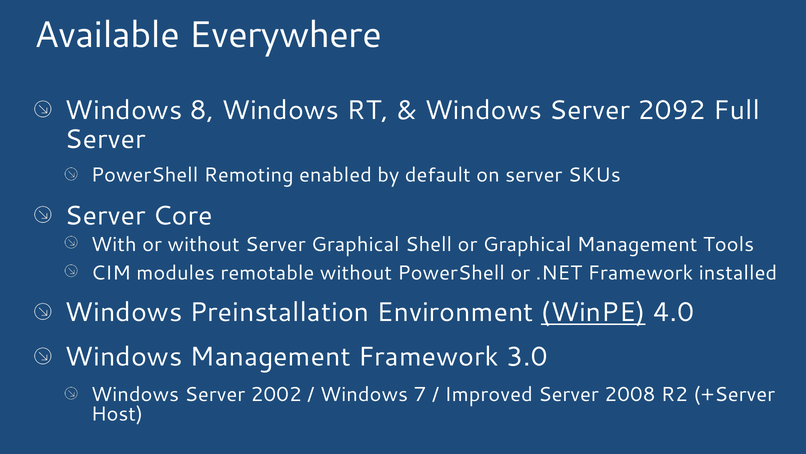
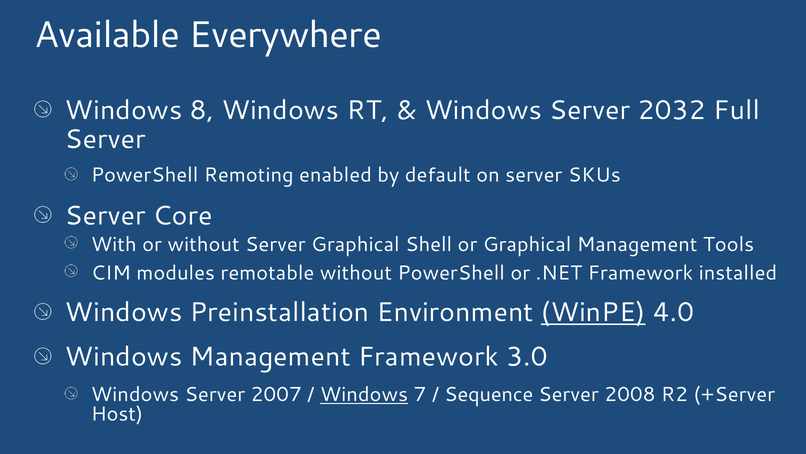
2092: 2092 -> 2032
2002: 2002 -> 2007
Windows at (364, 394) underline: none -> present
Improved: Improved -> Sequence
